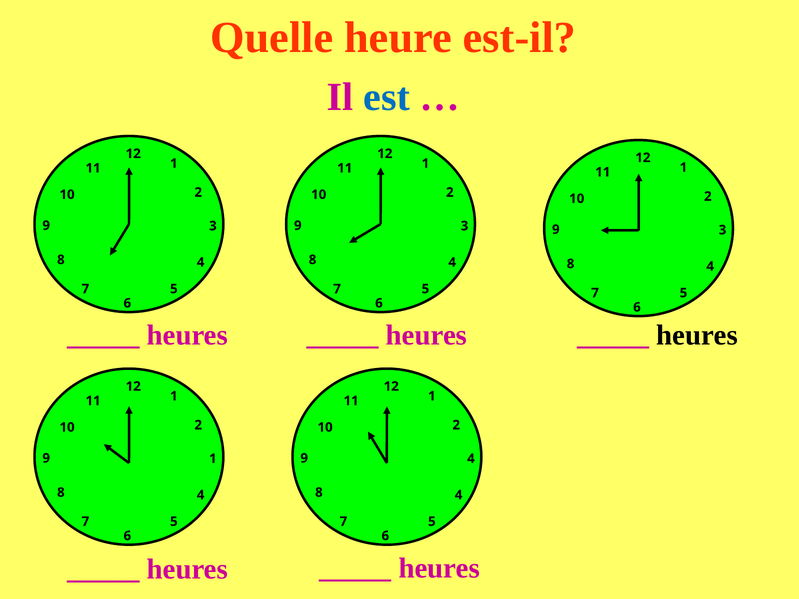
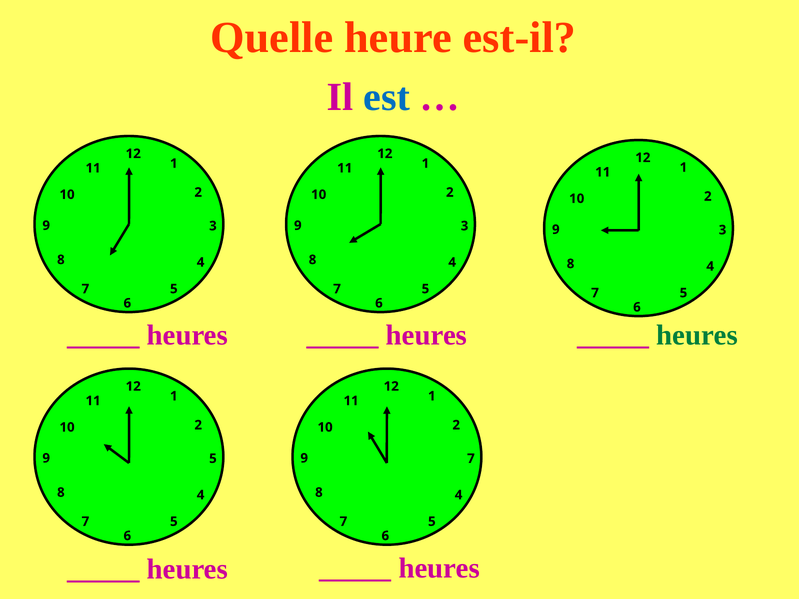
heures at (697, 335) colour: black -> green
9 1: 1 -> 5
9 4: 4 -> 7
